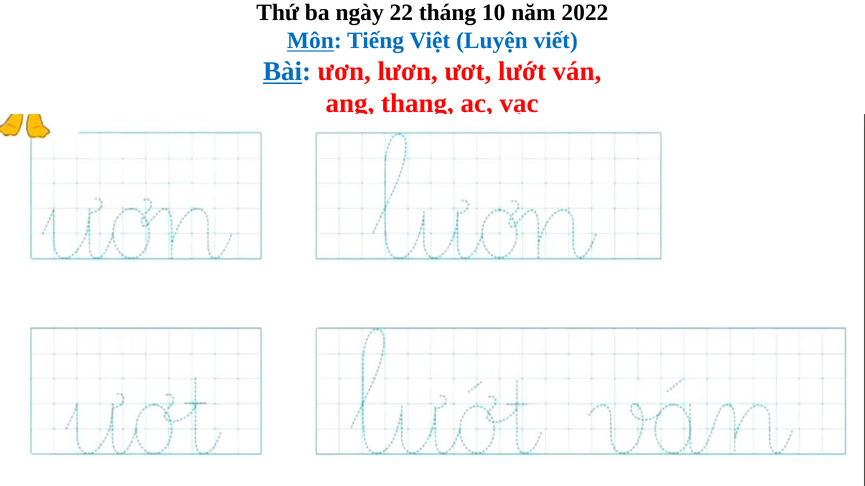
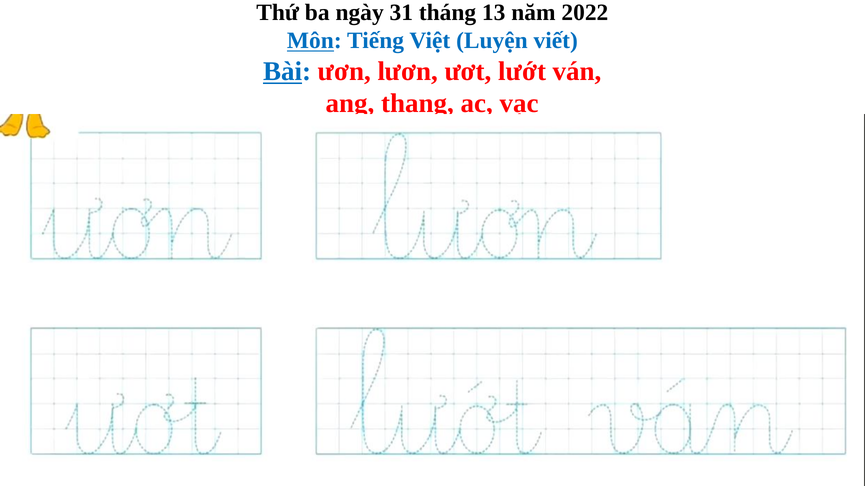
22: 22 -> 31
10: 10 -> 13
